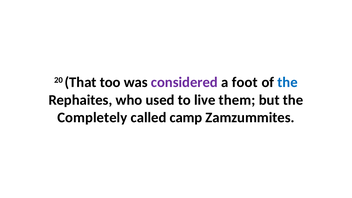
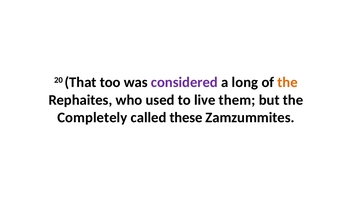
foot: foot -> long
the at (288, 82) colour: blue -> orange
camp: camp -> these
